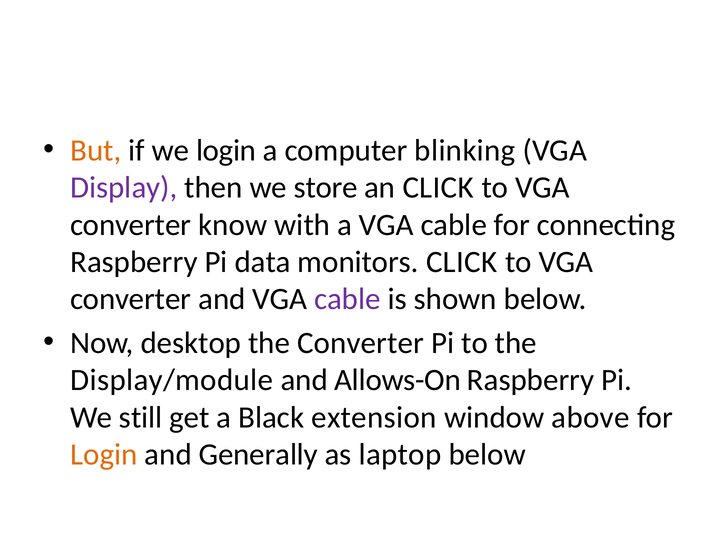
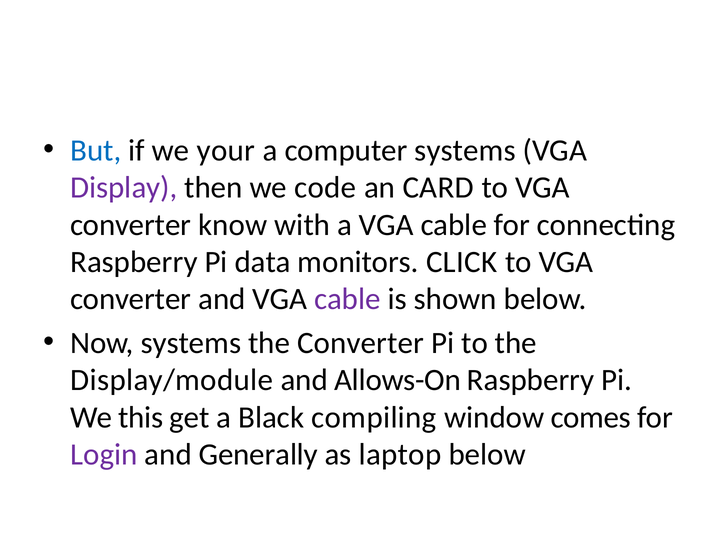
But colour: orange -> blue
we login: login -> your
computer blinking: blinking -> systems
store: store -> code
an CLICK: CLICK -> CARD
Now desktop: desktop -> systems
still: still -> this
extension: extension -> compiling
above: above -> comes
Login at (104, 455) colour: orange -> purple
